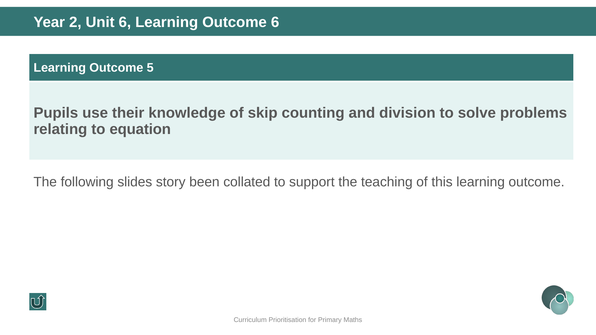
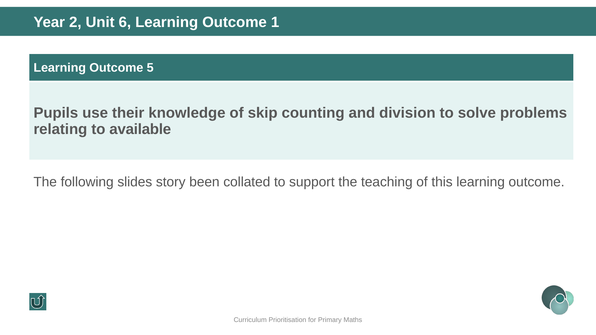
Outcome 6: 6 -> 1
equation: equation -> available
